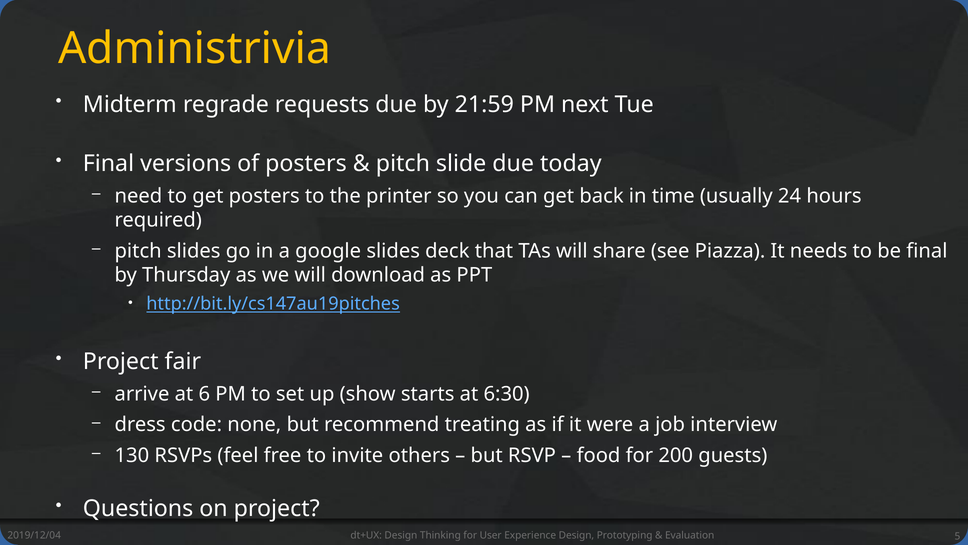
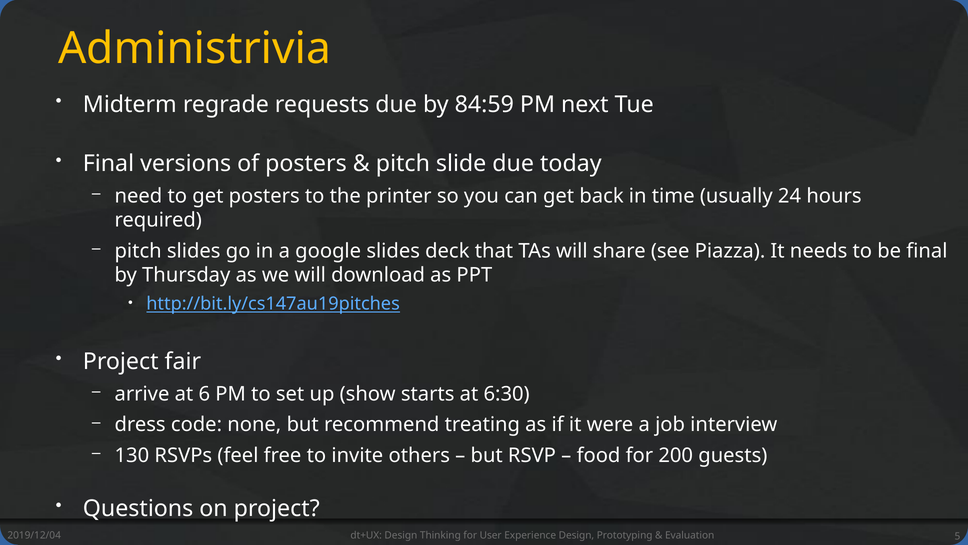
21:59: 21:59 -> 84:59
